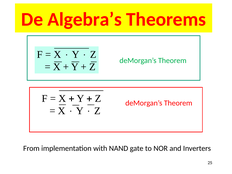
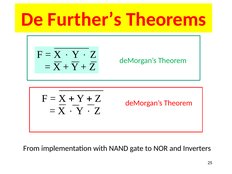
Algebra’s: Algebra’s -> Further’s
